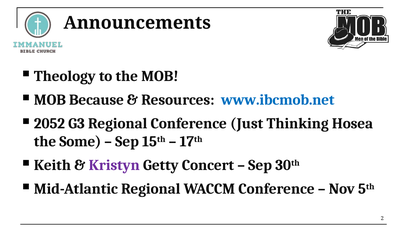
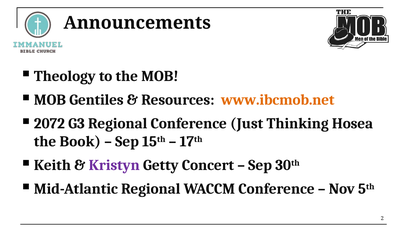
Because: Because -> Gentiles
www.ibcmob.net colour: blue -> orange
2052: 2052 -> 2072
Some: Some -> Book
